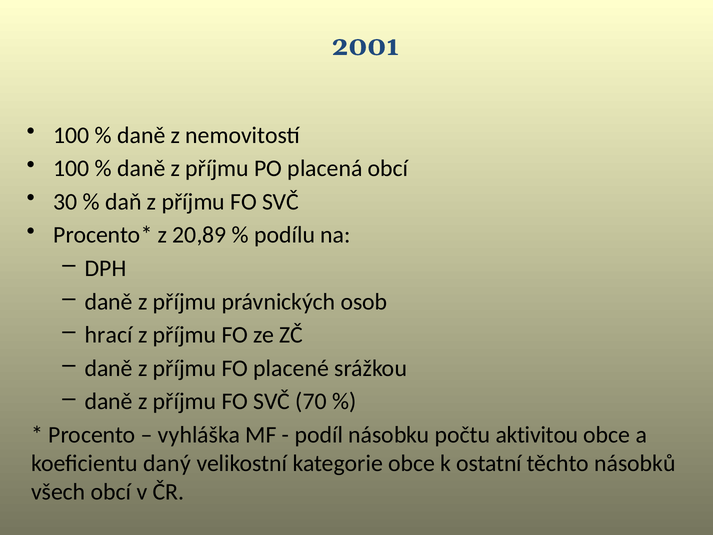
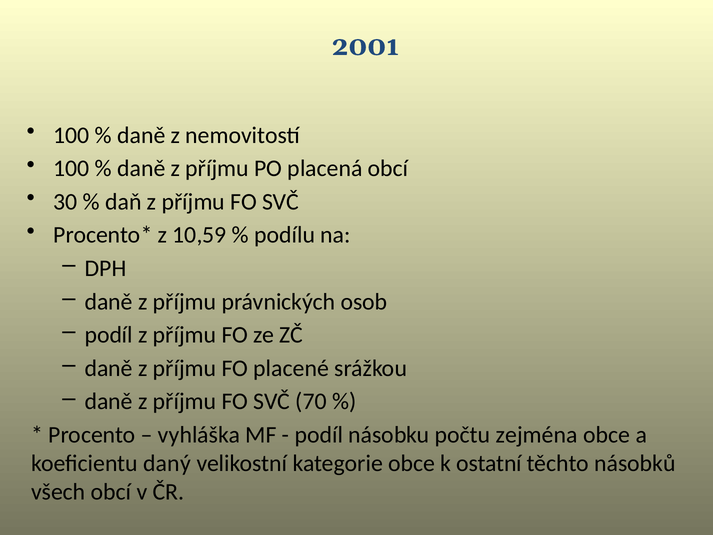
20,89: 20,89 -> 10,59
hrací at (109, 335): hrací -> podíl
aktivitou: aktivitou -> zejména
